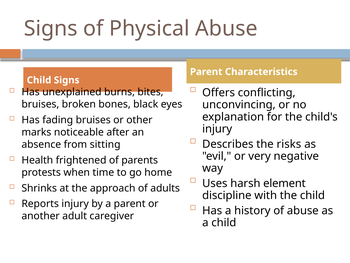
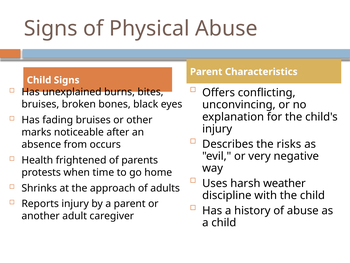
sitting: sitting -> occurs
element: element -> weather
